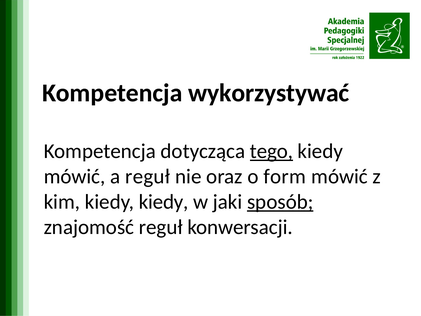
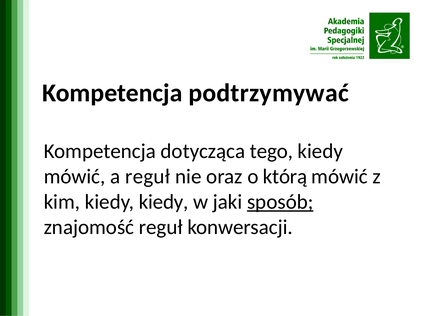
wykorzystywać: wykorzystywać -> podtrzymywać
tego underline: present -> none
form: form -> którą
